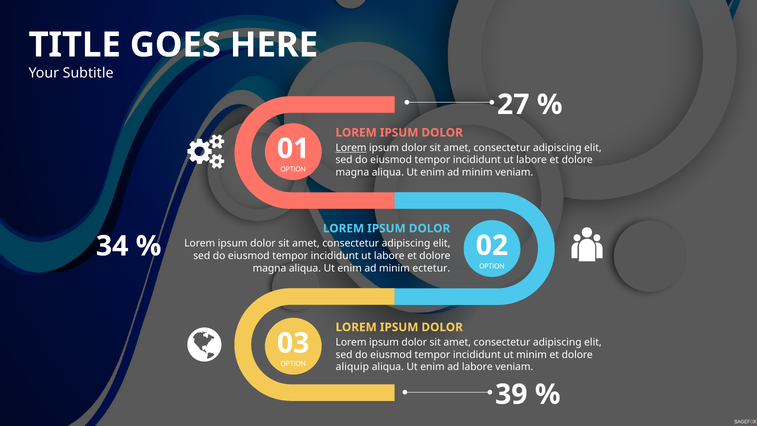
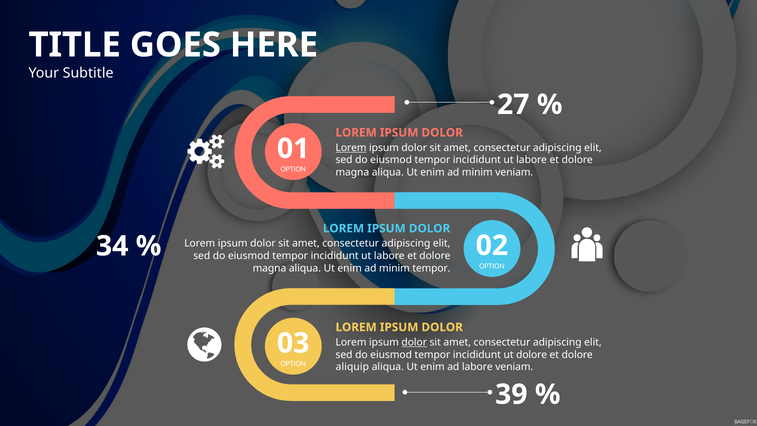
minim ectetur: ectetur -> tempor
dolor at (414, 342) underline: none -> present
ut minim: minim -> dolore
